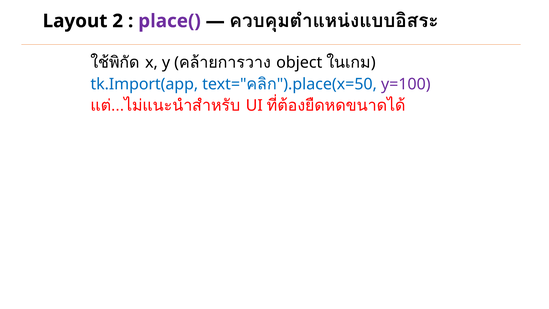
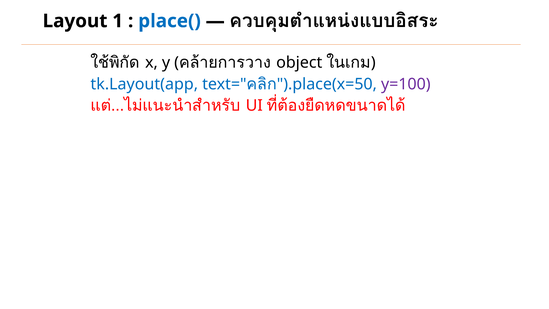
2: 2 -> 1
place( colour: purple -> blue
tk.Import(app: tk.Import(app -> tk.Layout(app
